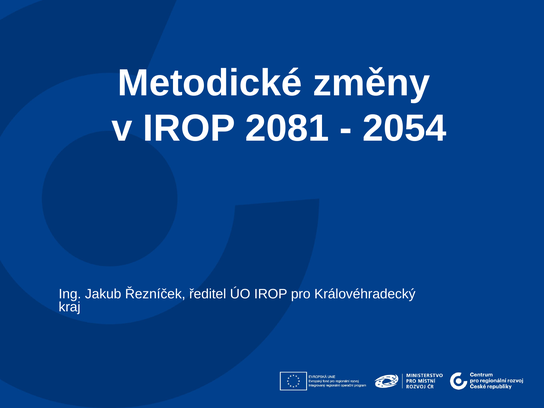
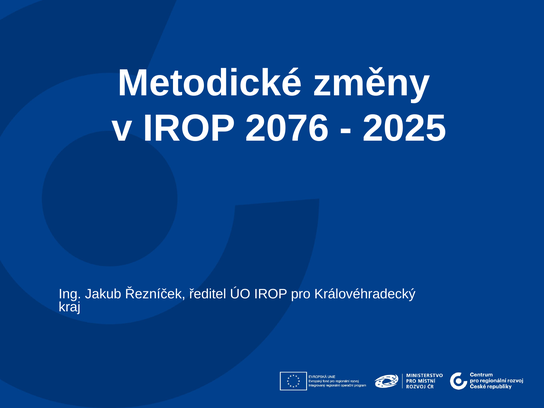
2081: 2081 -> 2076
2054: 2054 -> 2025
